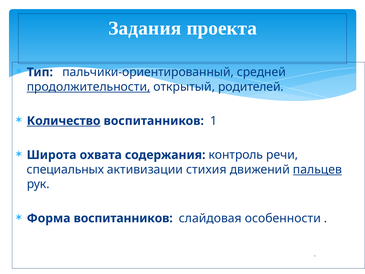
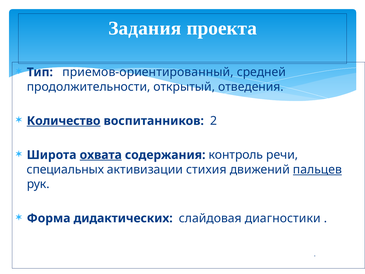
пальчики-ориентированный: пальчики-ориентированный -> приемов-ориентированный
продолжительности underline: present -> none
родителей: родителей -> отведения
1: 1 -> 2
охвата underline: none -> present
Форма воспитанников: воспитанников -> дидактических
особенности: особенности -> диагностики
